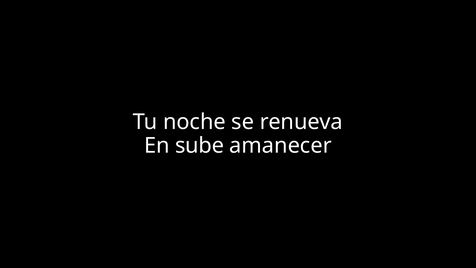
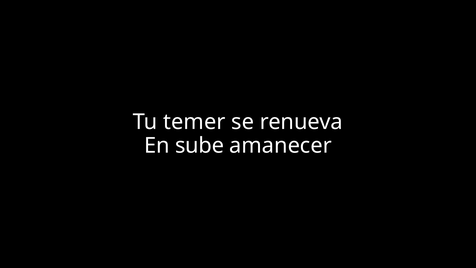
noche: noche -> temer
